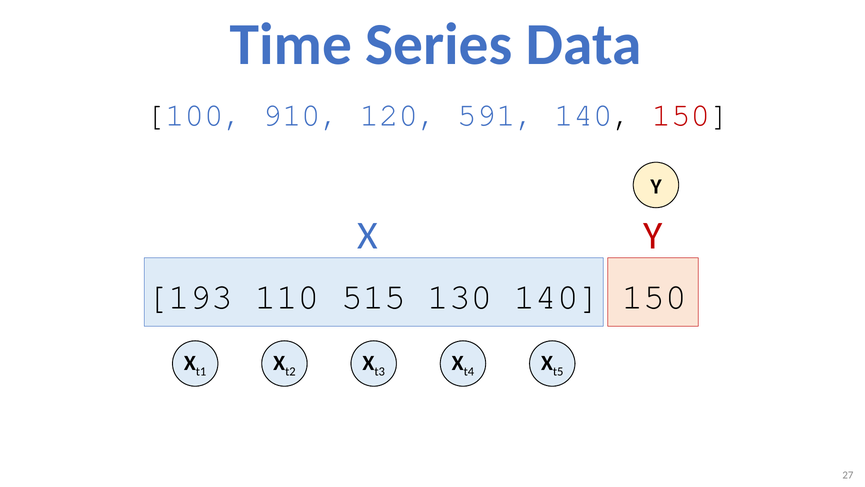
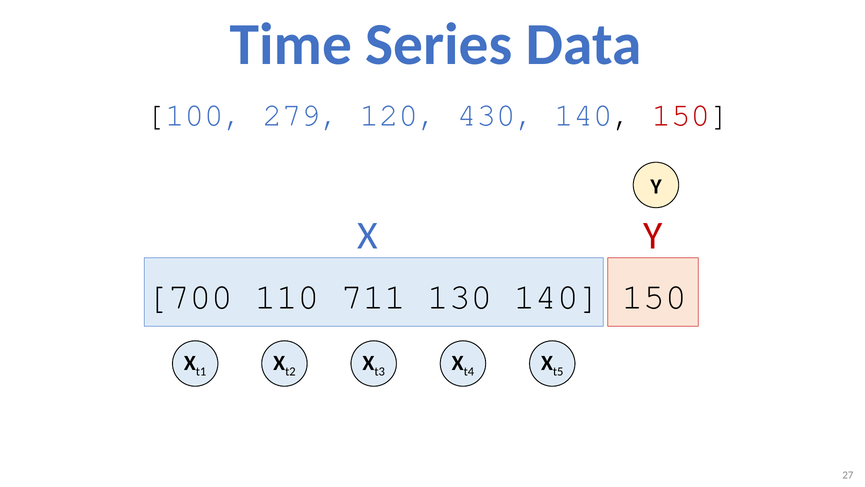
910: 910 -> 279
591: 591 -> 430
193: 193 -> 700
515: 515 -> 711
